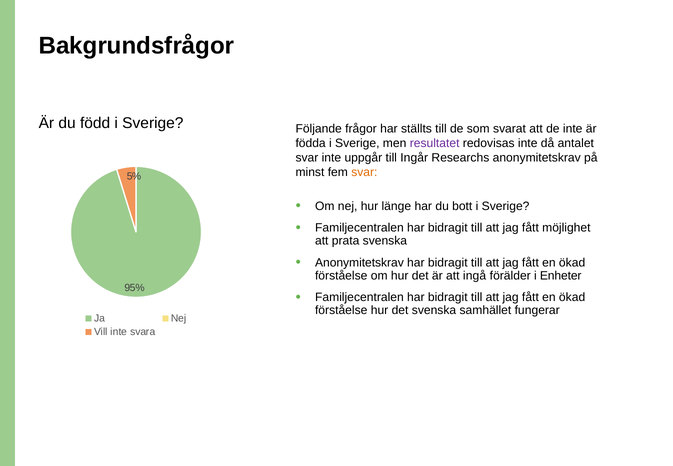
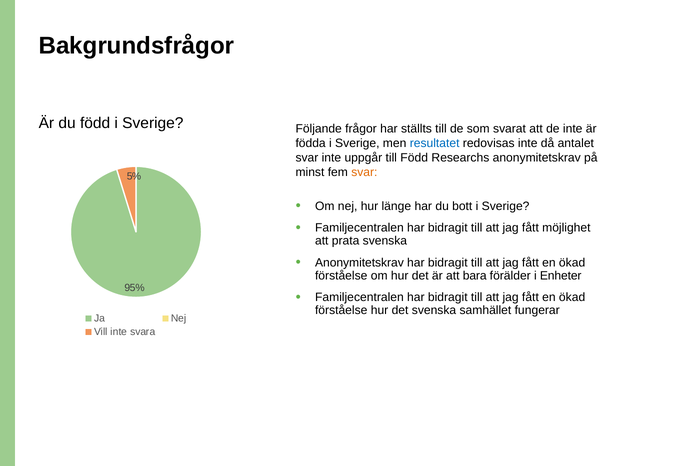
resultatet colour: purple -> blue
till Ingår: Ingår -> Född
ingå: ingå -> bara
